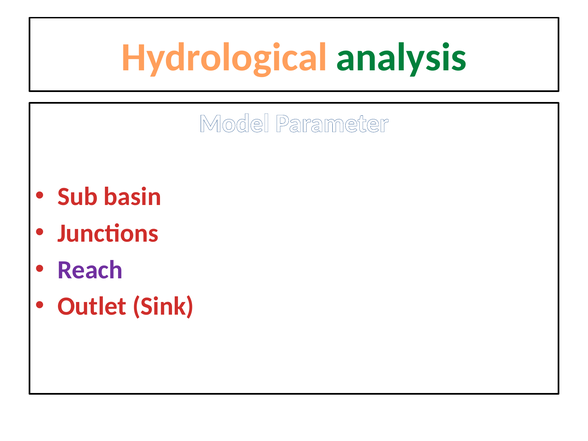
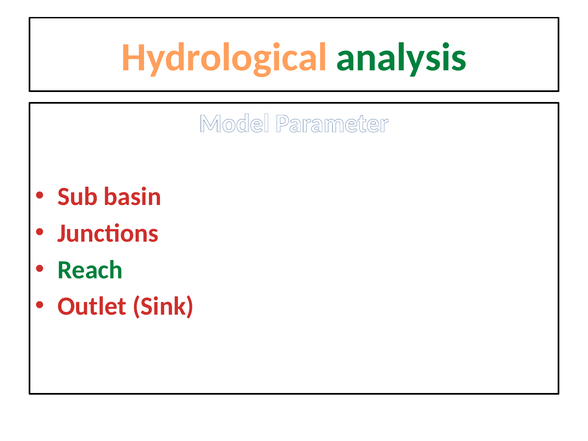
Reach colour: purple -> green
